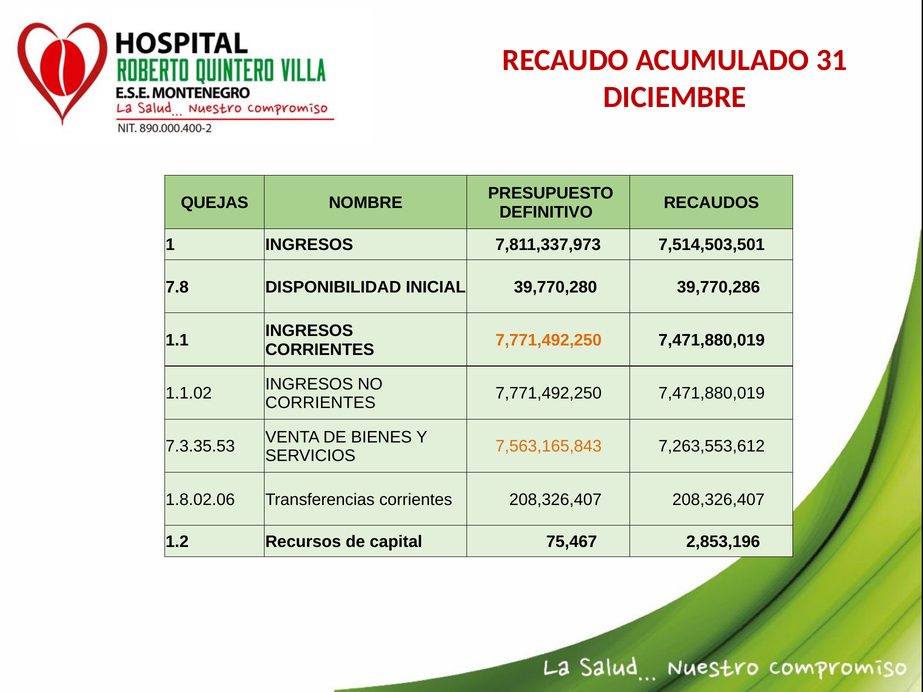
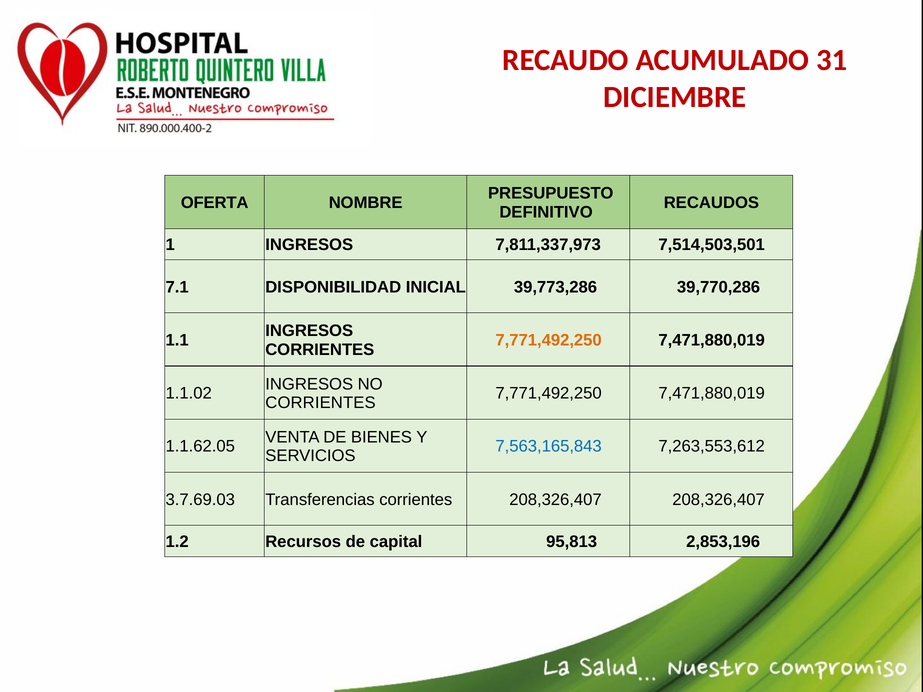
QUEJAS: QUEJAS -> OFERTA
7.8: 7.8 -> 7.1
39,770,280: 39,770,280 -> 39,773,286
7.3.35.53: 7.3.35.53 -> 1.1.62.05
7,563,165,843 colour: orange -> blue
1.8.02.06: 1.8.02.06 -> 3.7.69.03
75,467: 75,467 -> 95,813
